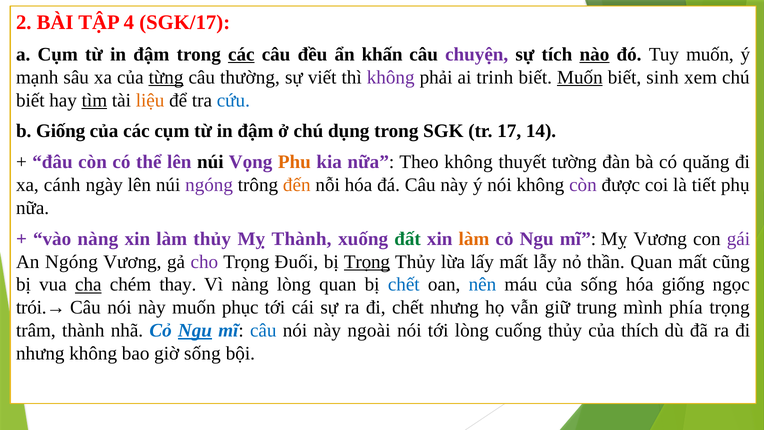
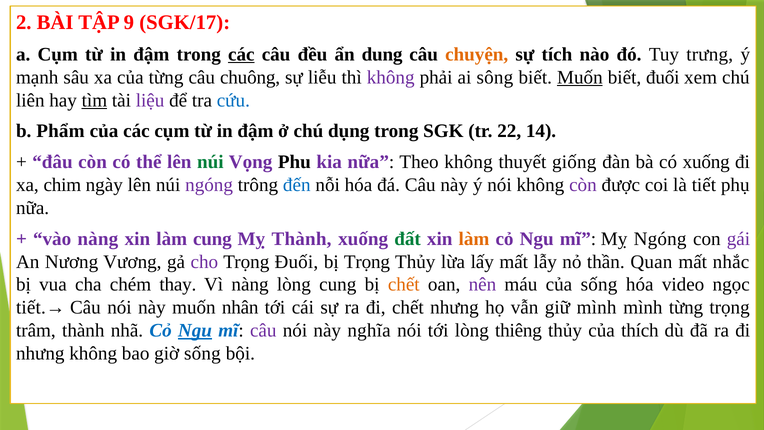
4: 4 -> 9
khấn: khấn -> dung
chuyện colour: purple -> orange
nào underline: present -> none
Tuy muốn: muốn -> trưng
từng at (166, 77) underline: present -> none
thường: thường -> chuông
viết: viết -> liễu
trinh: trinh -> sông
biết sinh: sinh -> đuối
biết at (30, 100): biết -> liên
liệu colour: orange -> purple
b Giống: Giống -> Phẩm
17: 17 -> 22
núi at (210, 162) colour: black -> green
Phu colour: orange -> black
tường: tường -> giống
có quăng: quăng -> xuống
cánh: cánh -> chim
đến colour: orange -> blue
làm thủy: thủy -> cung
Mỵ Vương: Vương -> Ngóng
An Ngóng: Ngóng -> Nương
Trọng at (367, 262) underline: present -> none
cũng: cũng -> nhắc
cha underline: present -> none
lòng quan: quan -> cung
chết at (404, 285) colour: blue -> orange
nên colour: blue -> purple
hóa giống: giống -> video
trói.→: trói.→ -> tiết.→
phục: phục -> nhân
giữ trung: trung -> mình
mình phía: phía -> từng
câu at (263, 330) colour: blue -> purple
ngoài: ngoài -> nghĩa
cuống: cuống -> thiêng
